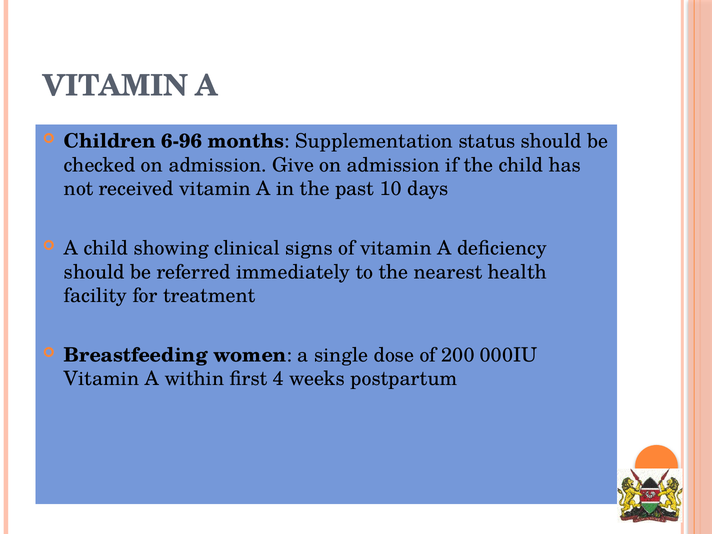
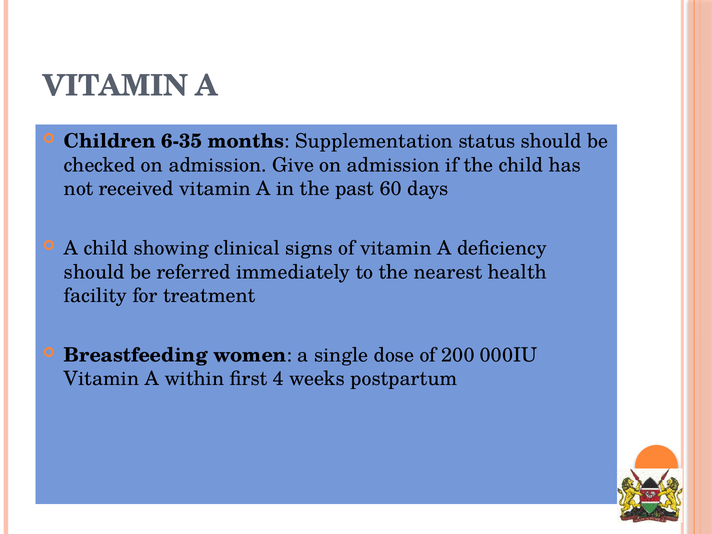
6-96: 6-96 -> 6-35
10: 10 -> 60
